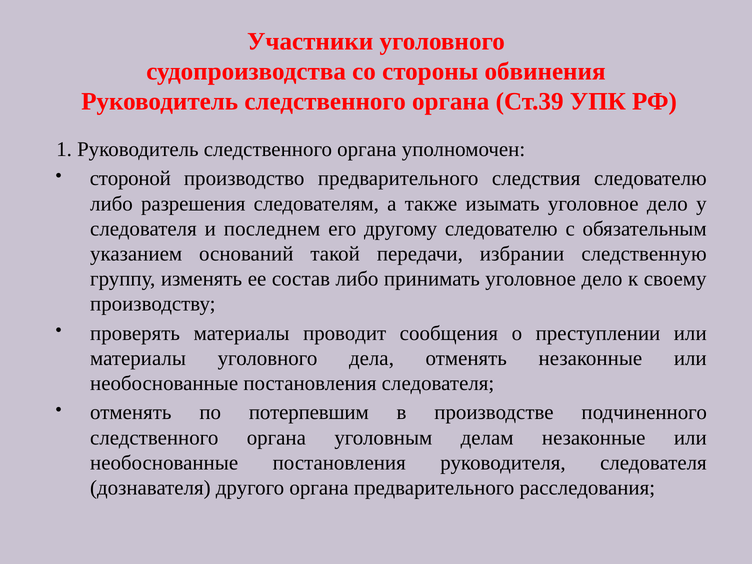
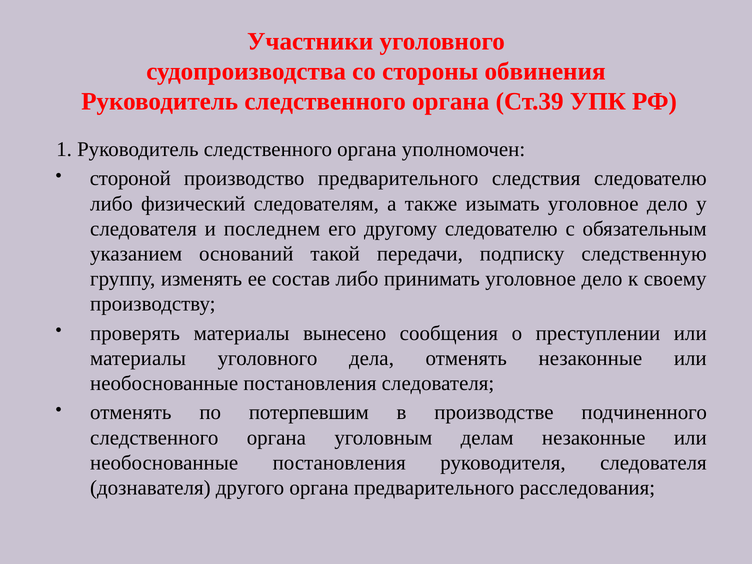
разрешения: разрешения -> физический
избрании: избрании -> подписку
проводит: проводит -> вынесено
